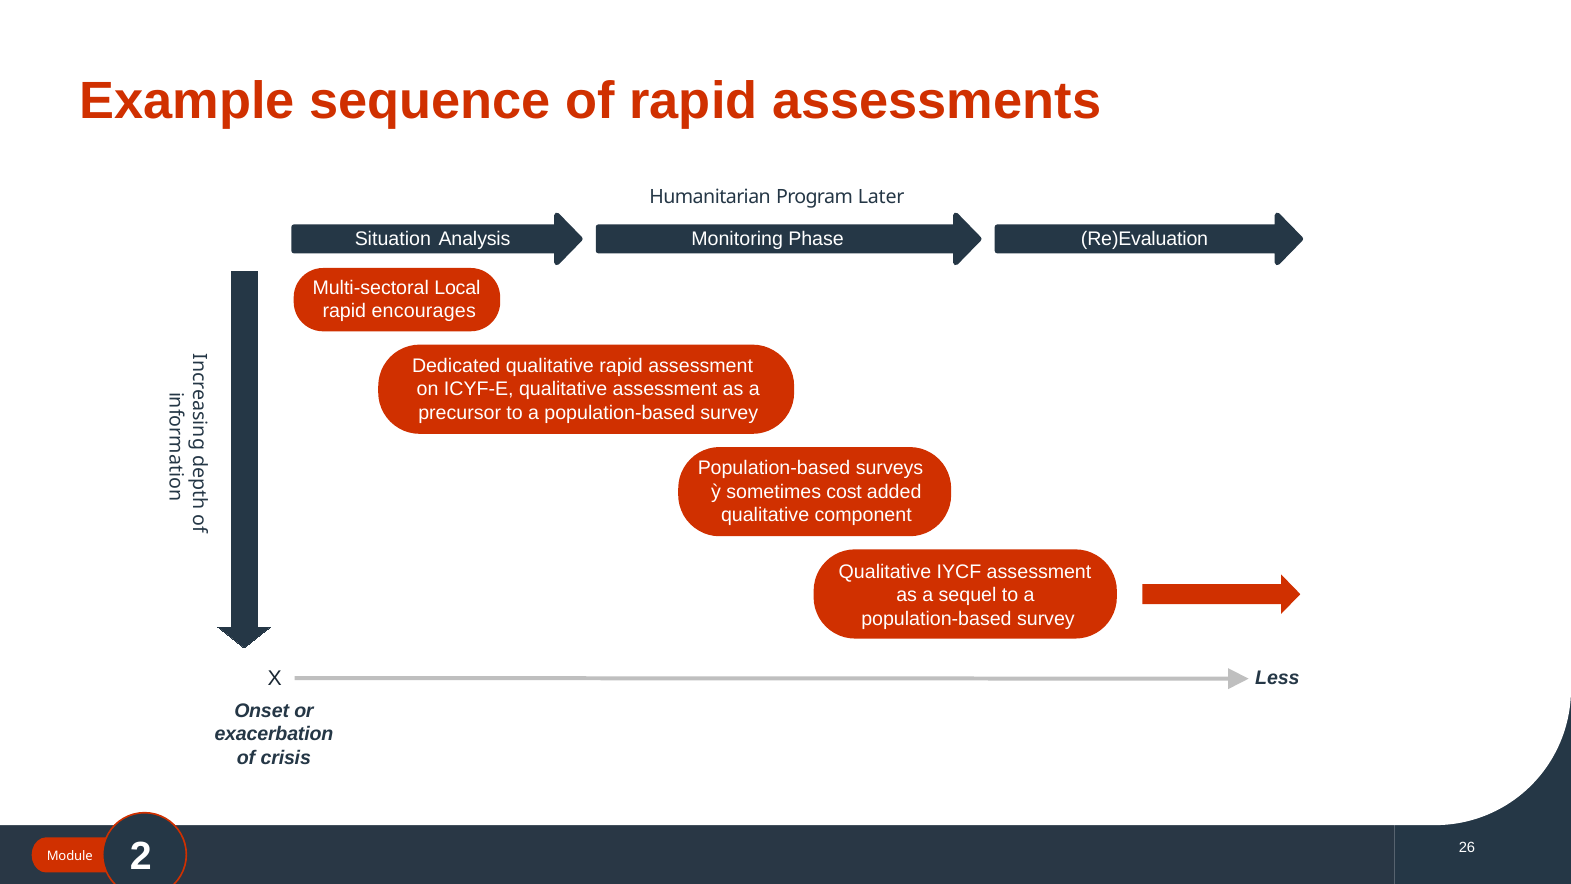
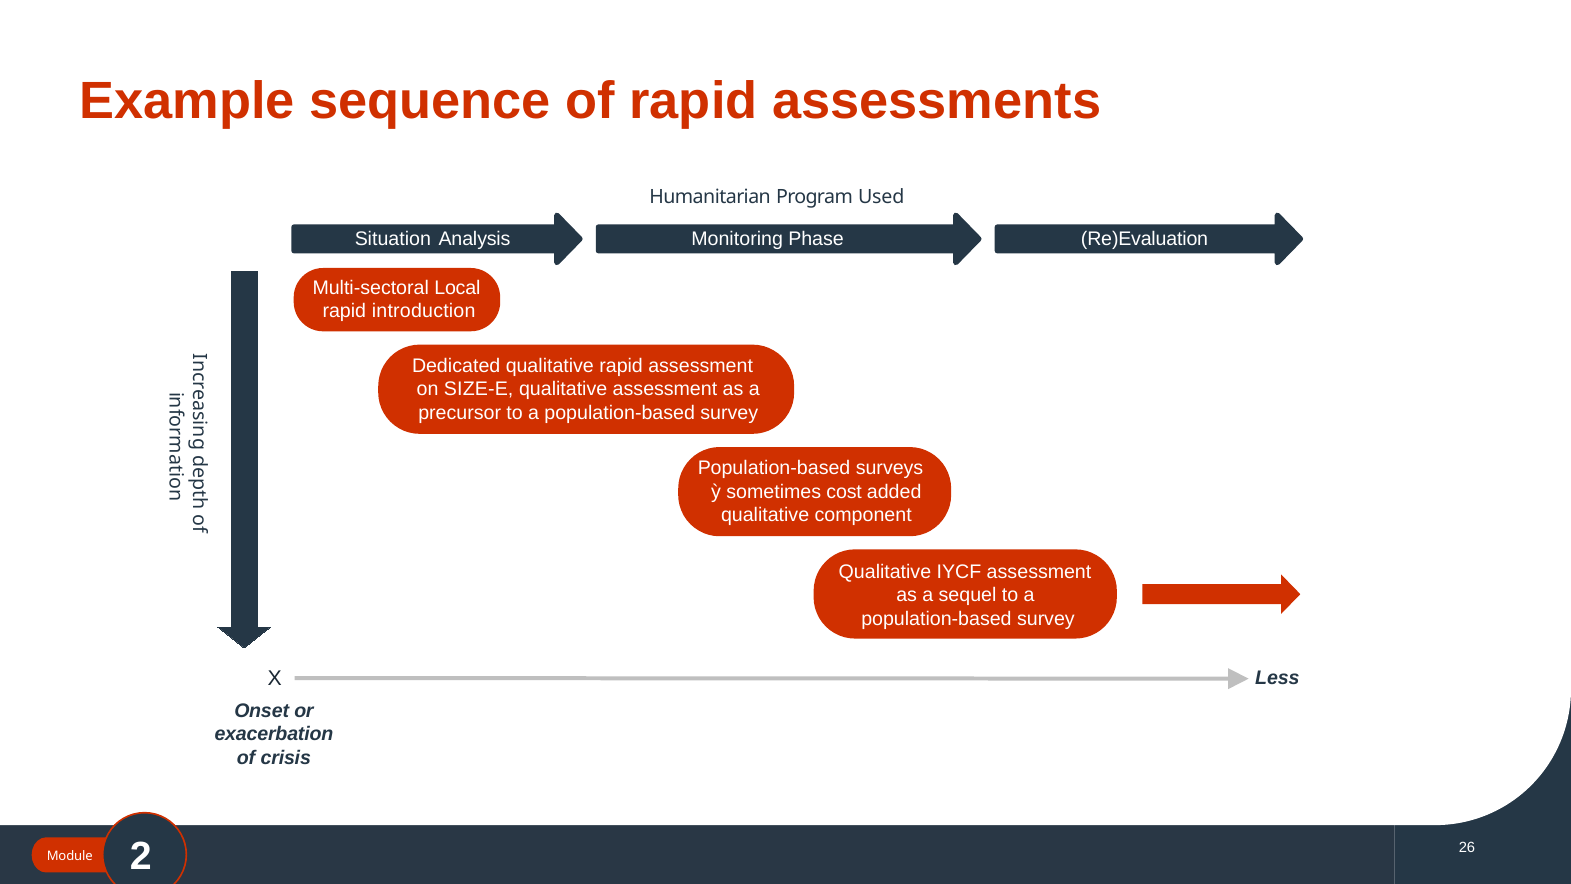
Later: Later -> Used
encourages: encourages -> introduction
ICYF-E: ICYF-E -> SIZE-E
